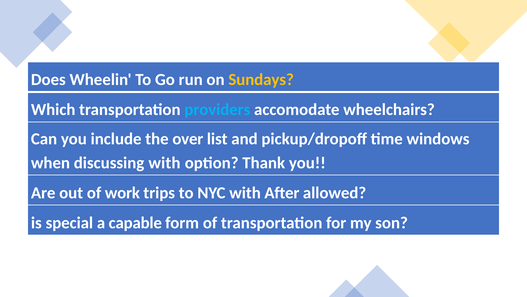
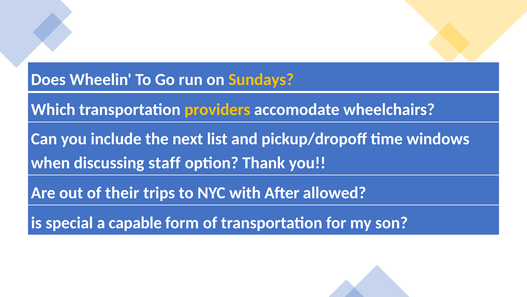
providers colour: light blue -> yellow
over: over -> next
discussing with: with -> staff
work: work -> their
